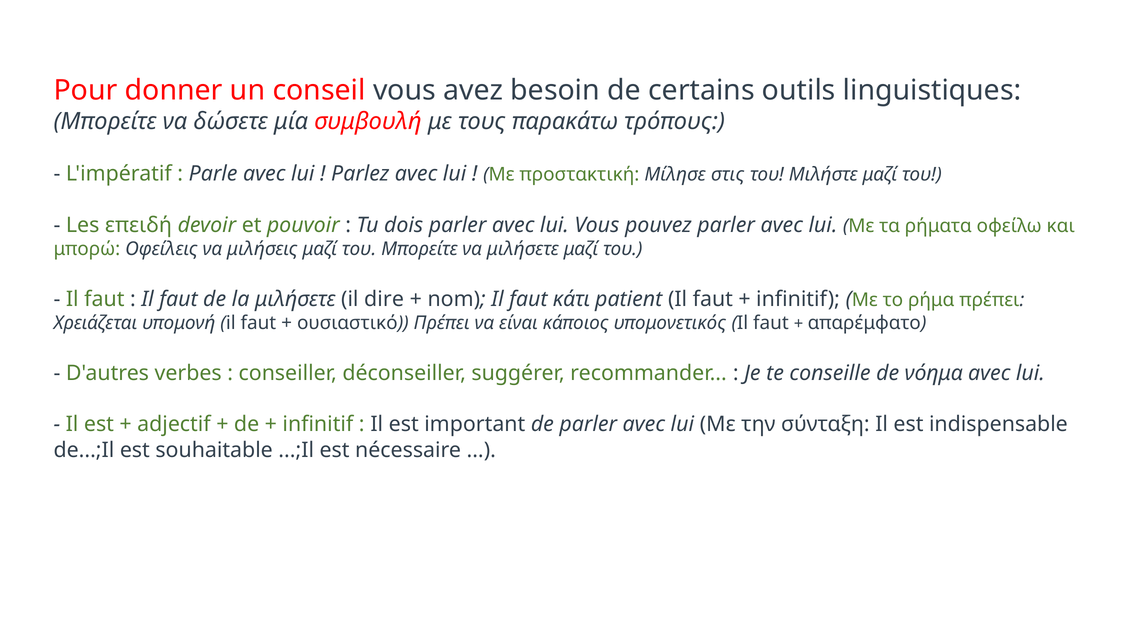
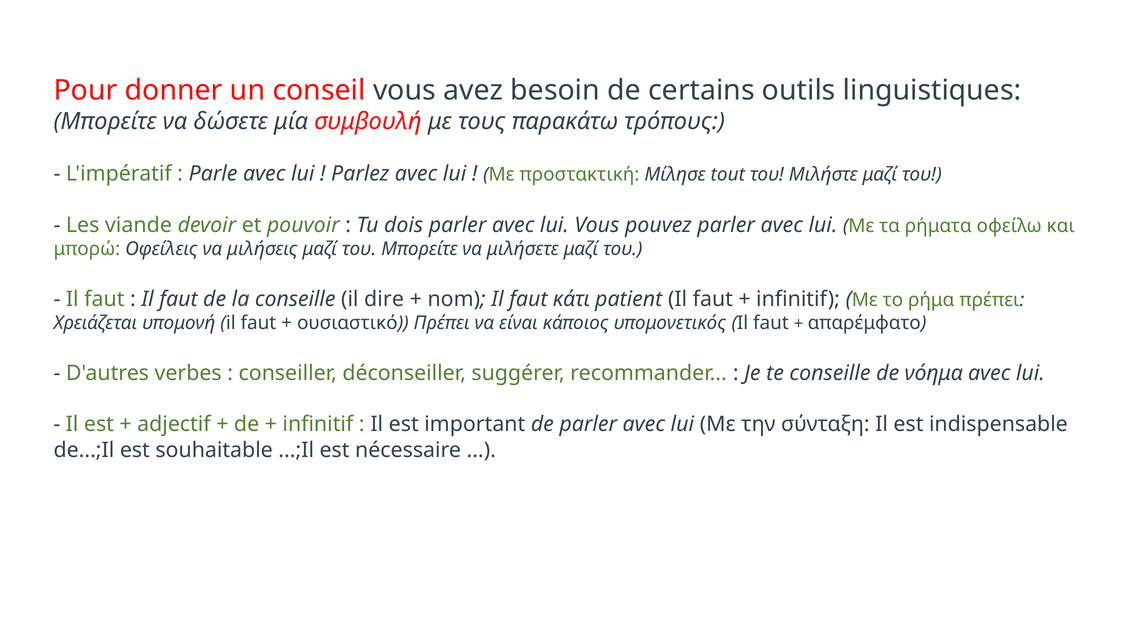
στις: στις -> tout
επειδή: επειδή -> viande
la μιλήσετε: μιλήσετε -> conseille
